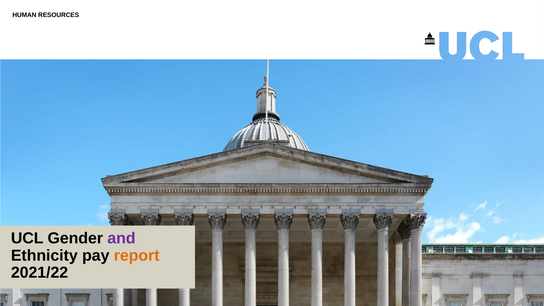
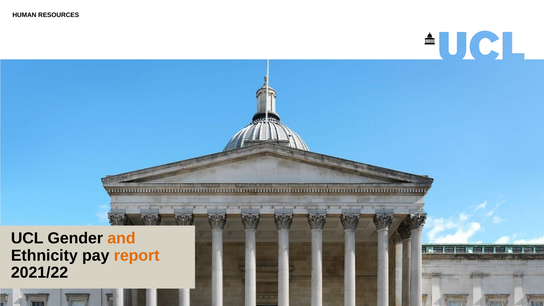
and colour: purple -> orange
